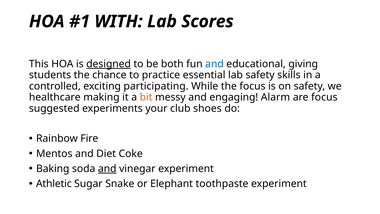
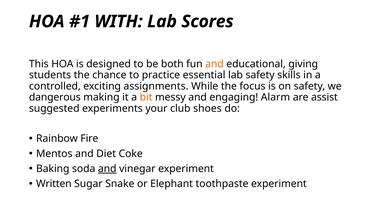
designed underline: present -> none
and at (214, 64) colour: blue -> orange
participating: participating -> assignments
healthcare: healthcare -> dangerous
are focus: focus -> assist
Athletic: Athletic -> Written
